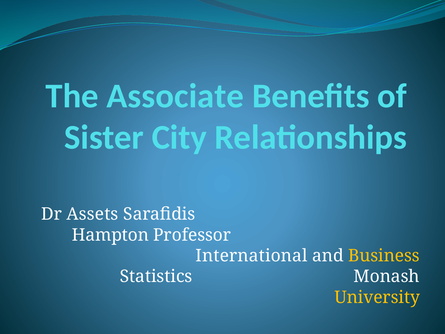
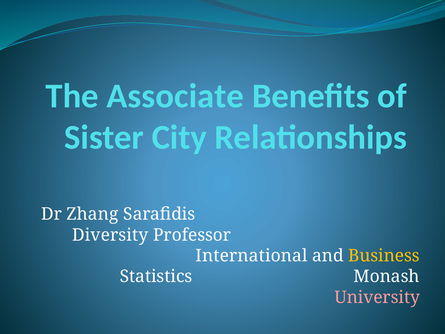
Assets: Assets -> Zhang
Hampton: Hampton -> Diversity
University colour: yellow -> pink
